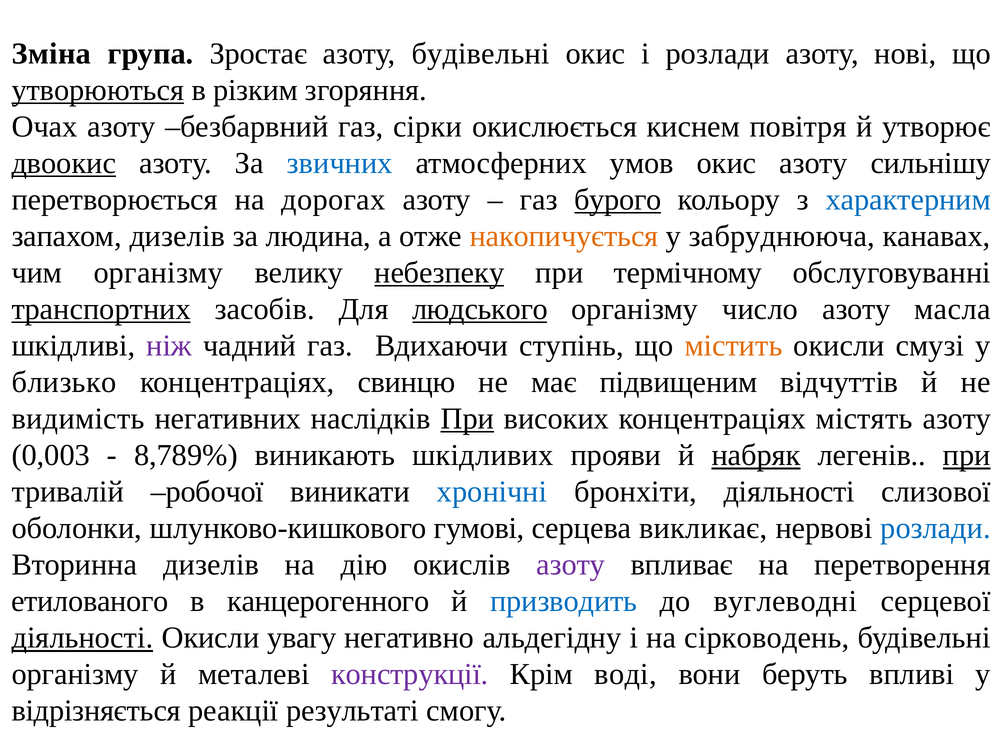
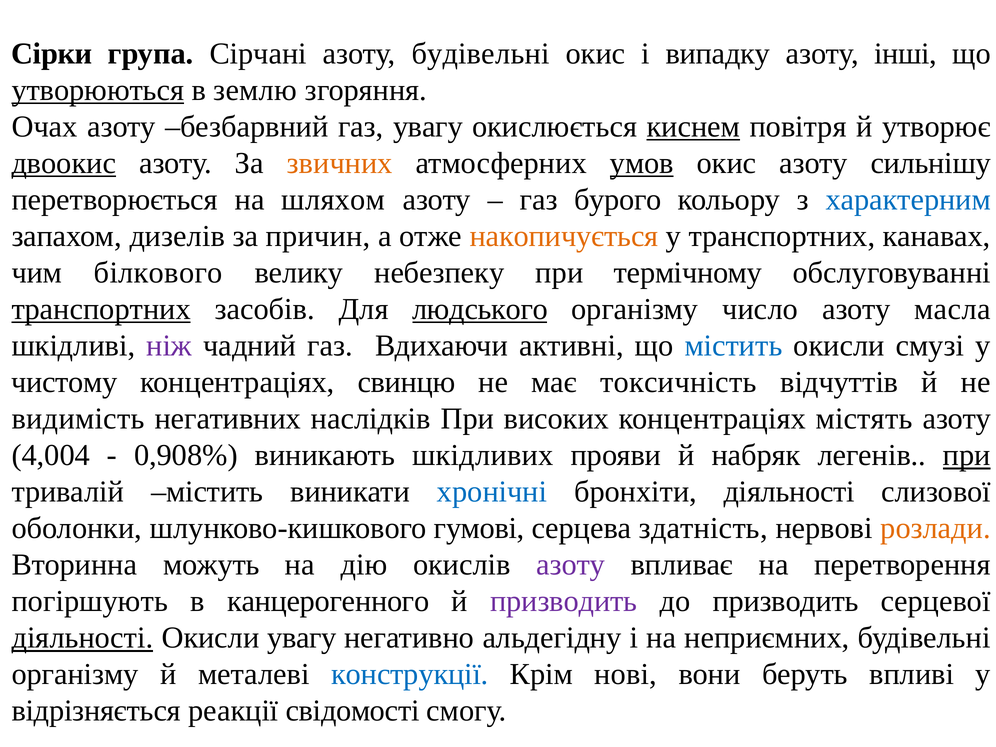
Зміна: Зміна -> Сірки
Зростає: Зростає -> Сірчані
і розлади: розлади -> випадку
нові: нові -> інші
різким: різким -> землю
газ сірки: сірки -> увагу
киснем underline: none -> present
звичних colour: blue -> orange
умов underline: none -> present
дорогах: дорогах -> шляхом
бурого underline: present -> none
людина: людина -> причин
у забруднююча: забруднююча -> транспортних
чим організму: організму -> білкового
небезпеку underline: present -> none
ступінь: ступінь -> активні
містить at (734, 346) colour: orange -> blue
близько: близько -> чистому
підвищеним: підвищеним -> токсичність
При at (467, 419) underline: present -> none
0,003: 0,003 -> 4,004
8,789%: 8,789% -> 0,908%
набряк underline: present -> none
тривалій робочої: робочої -> містить
викликає: викликає -> здатність
розлади at (936, 528) colour: blue -> orange
Вторинна дизелів: дизелів -> можуть
етилованого: етилованого -> погіршують
призводить at (564, 601) colour: blue -> purple
до вуглеводні: вуглеводні -> призводить
сірководень: сірководень -> неприємних
конструкції colour: purple -> blue
воді: воді -> нові
результаті: результаті -> свідомості
